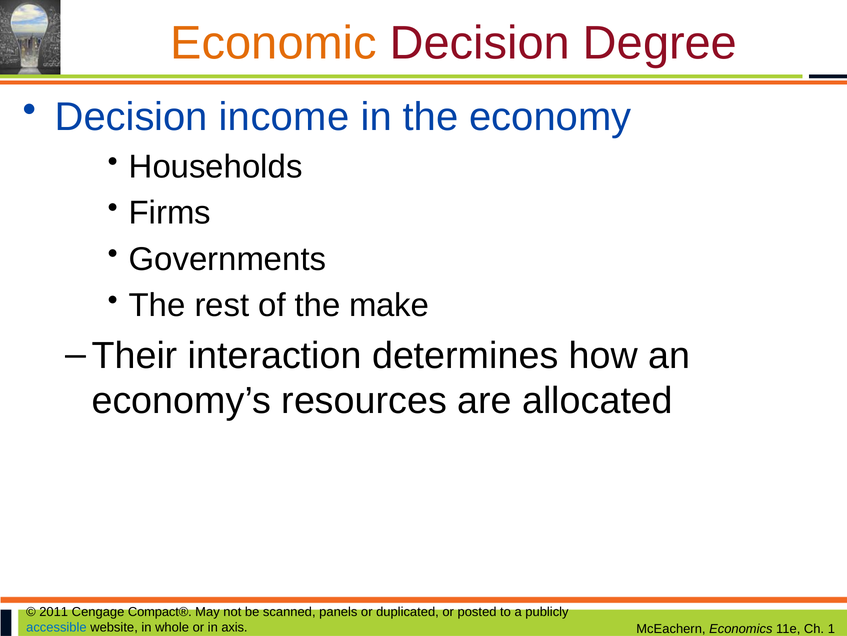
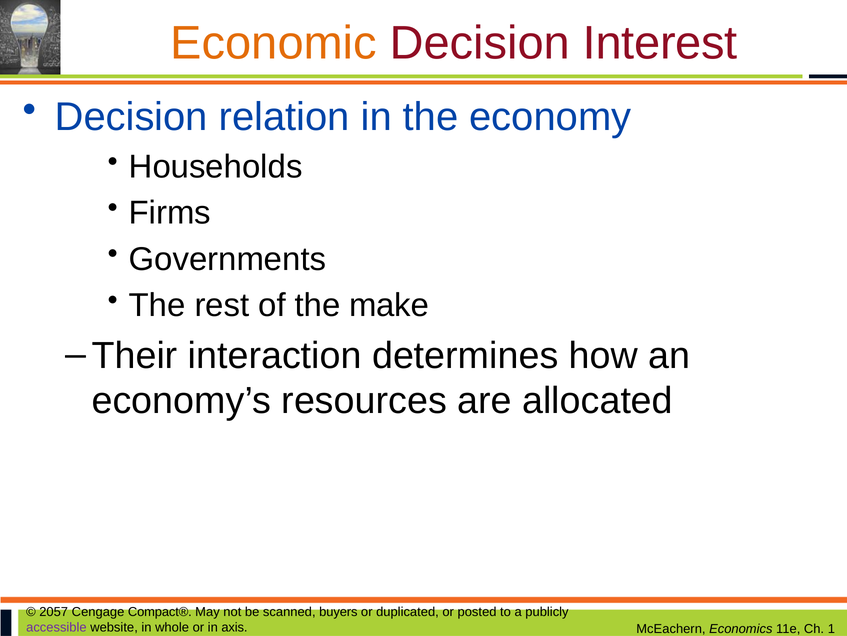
Degree: Degree -> Interest
income: income -> relation
2011: 2011 -> 2057
panels: panels -> buyers
accessible colour: blue -> purple
